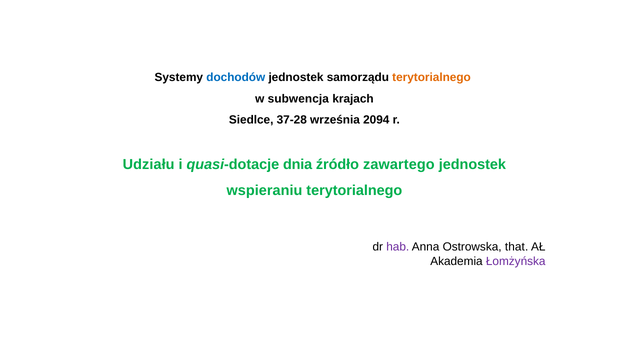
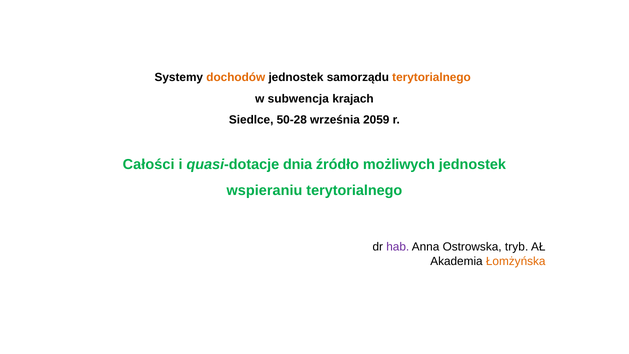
dochodów colour: blue -> orange
37-28: 37-28 -> 50-28
2094: 2094 -> 2059
Udziału: Udziału -> Całości
zawartego: zawartego -> możliwych
that: that -> tryb
Łomżyńska colour: purple -> orange
